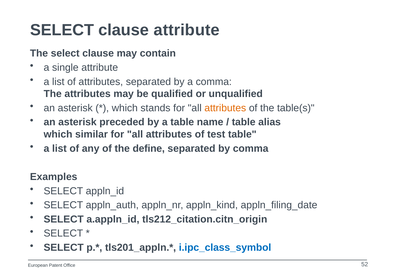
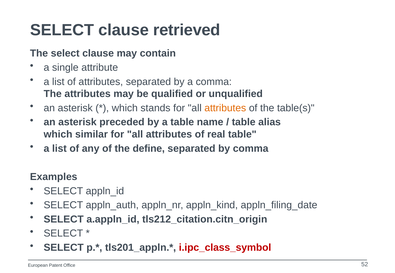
clause attribute: attribute -> retrieved
test: test -> real
i.ipc_class_symbol colour: blue -> red
